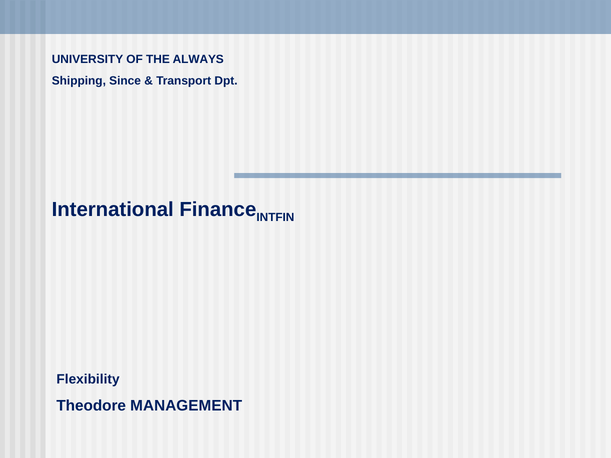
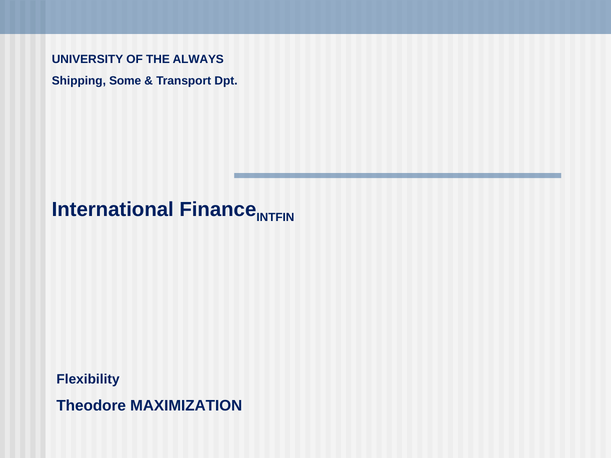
Since: Since -> Some
MANAGEMENT: MANAGEMENT -> MAXIMIZATION
